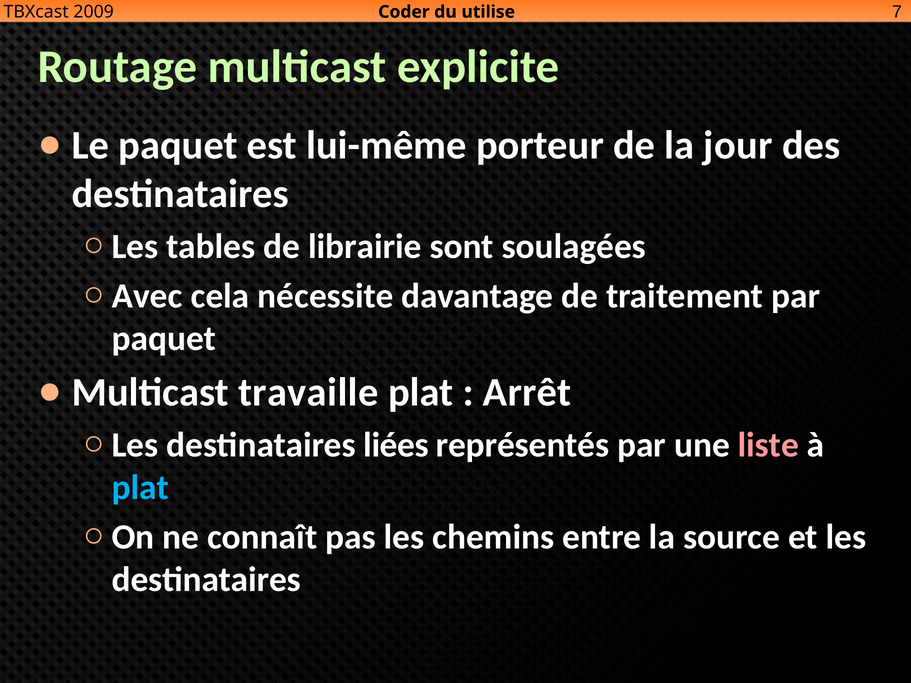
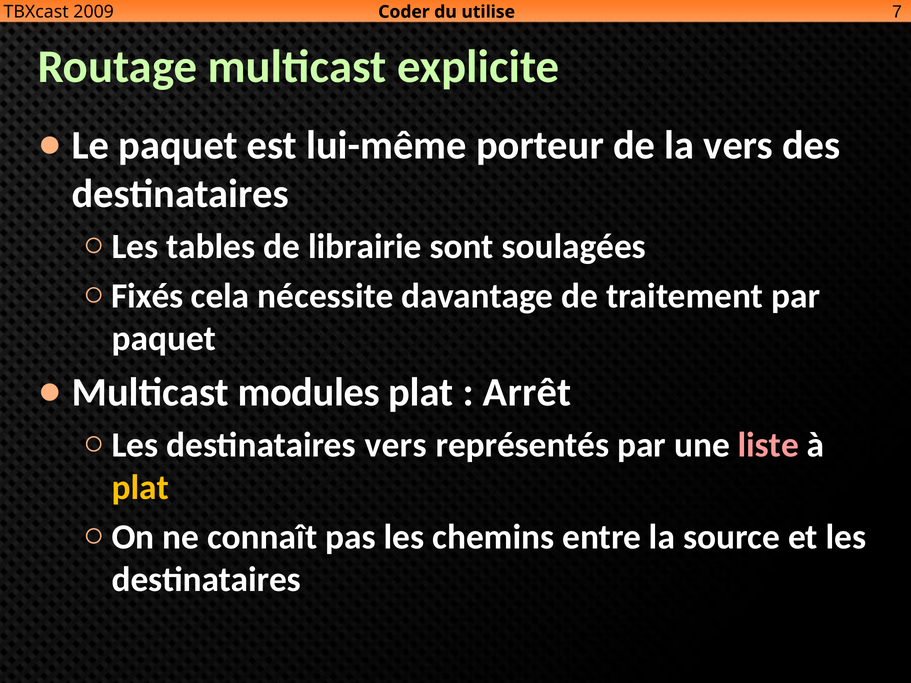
la jour: jour -> vers
Avec: Avec -> Fixés
travaille: travaille -> modules
destinataires liées: liées -> vers
plat at (140, 488) colour: light blue -> yellow
